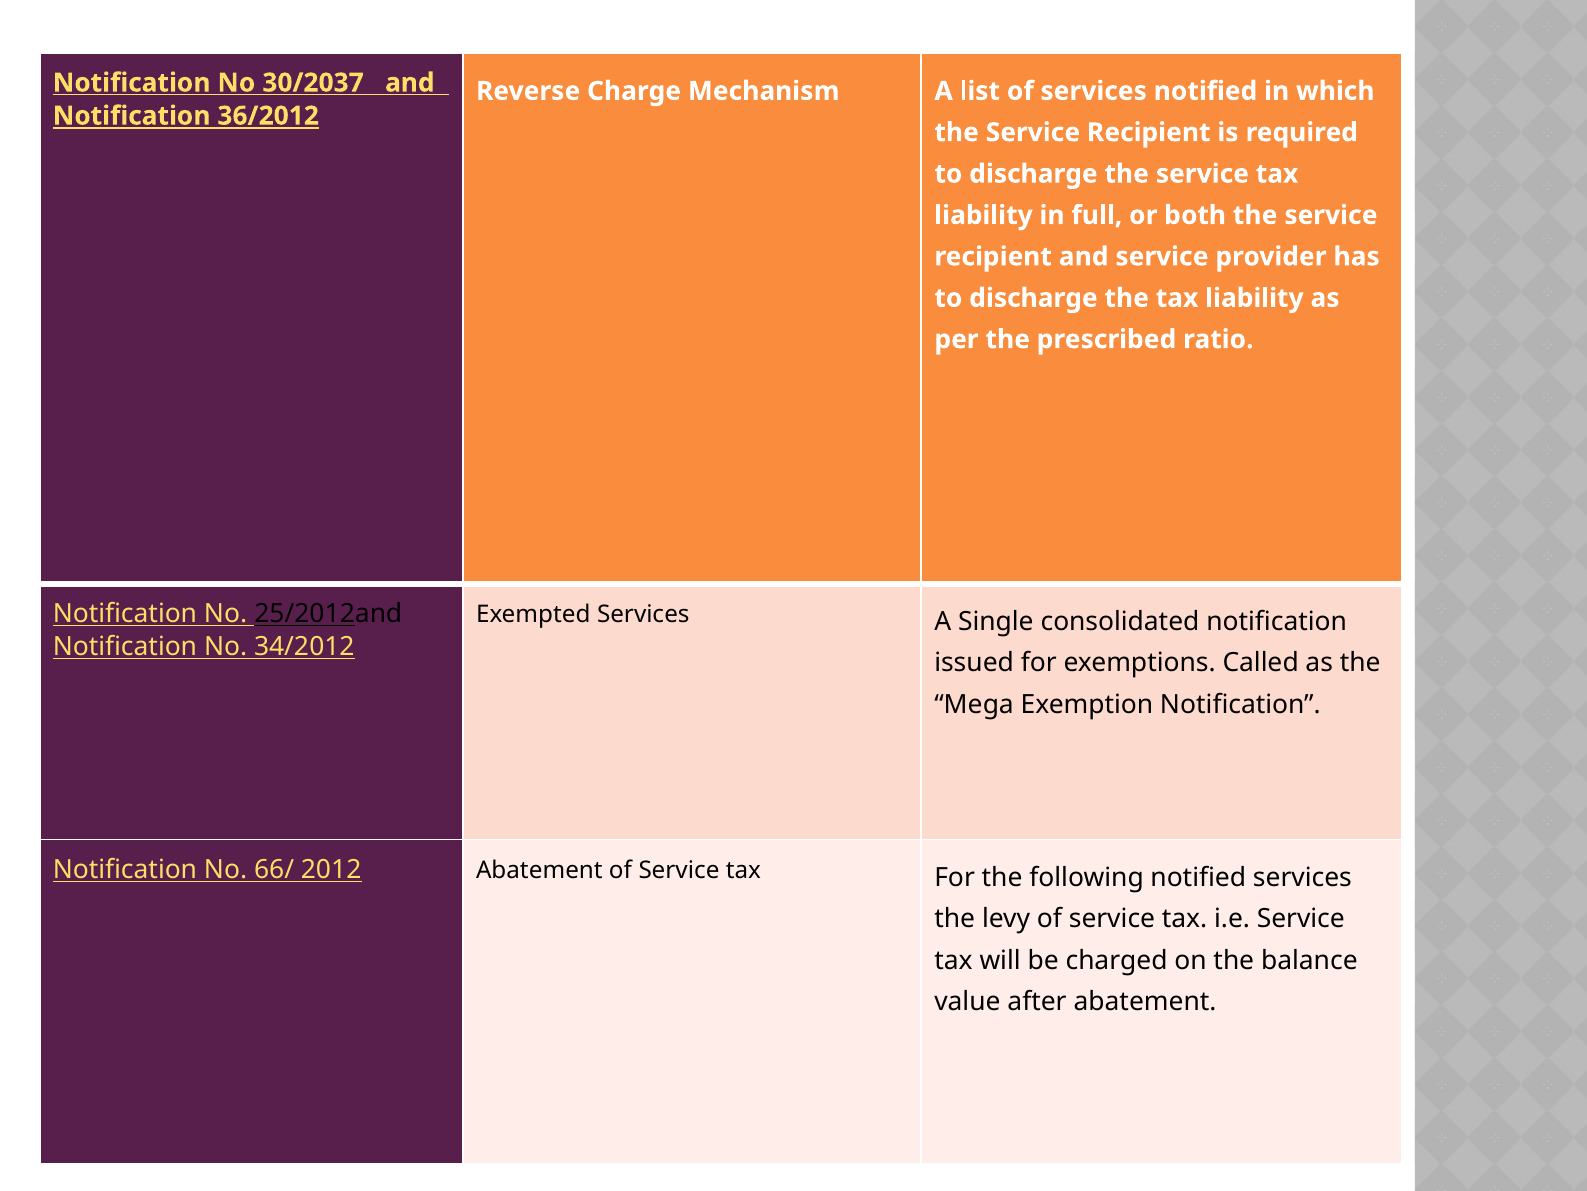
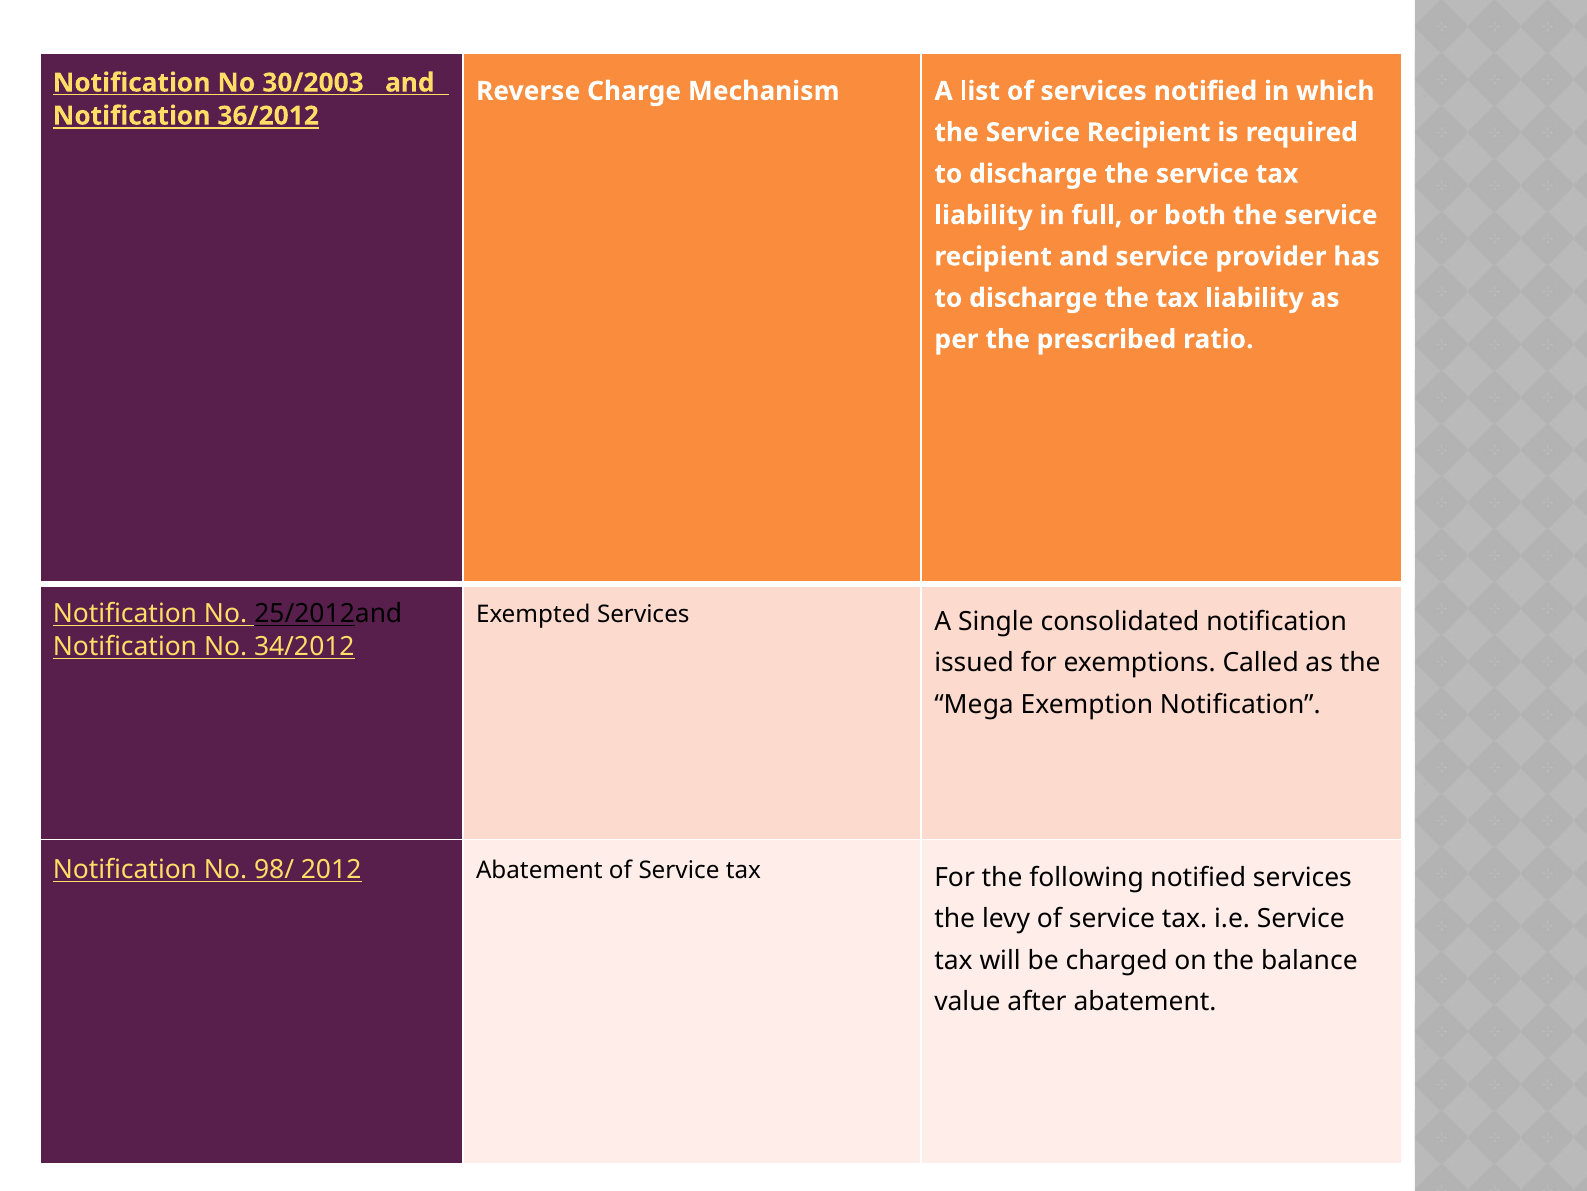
30/2037: 30/2037 -> 30/2003
66/: 66/ -> 98/
